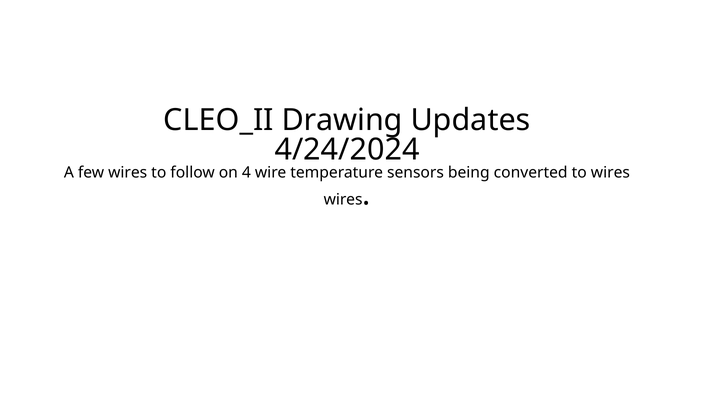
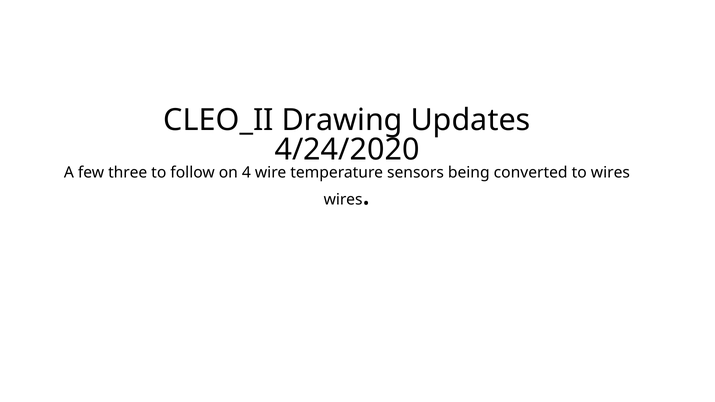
4/24/2024: 4/24/2024 -> 4/24/2020
few wires: wires -> three
